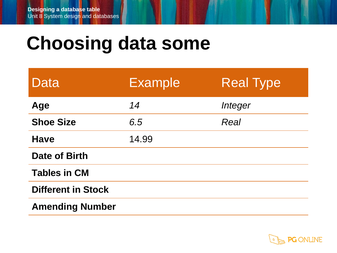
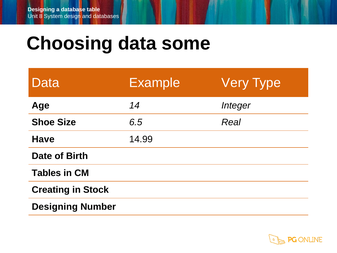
Example Real: Real -> Very
Different: Different -> Creating
Amending at (55, 206): Amending -> Designing
